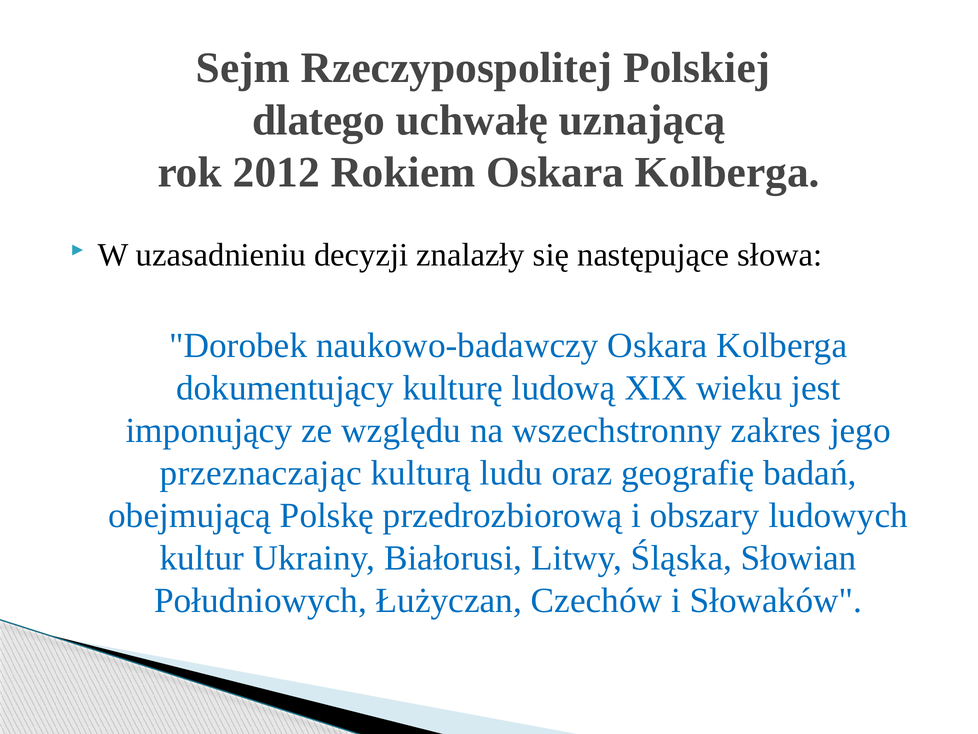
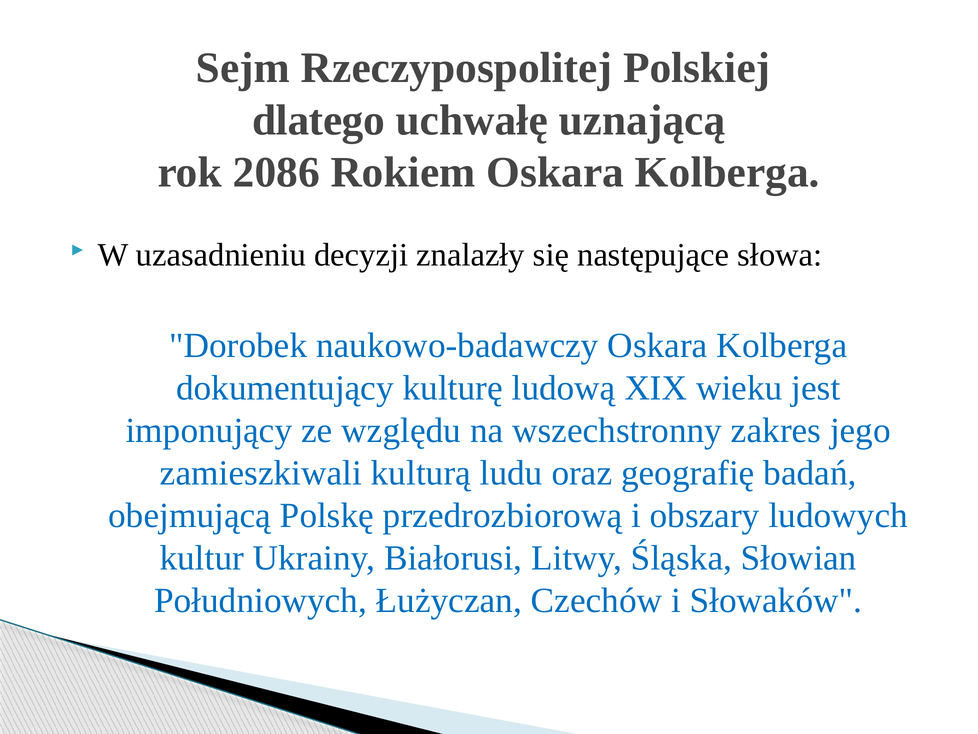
2012: 2012 -> 2086
przeznaczając: przeznaczając -> zamieszkiwali
